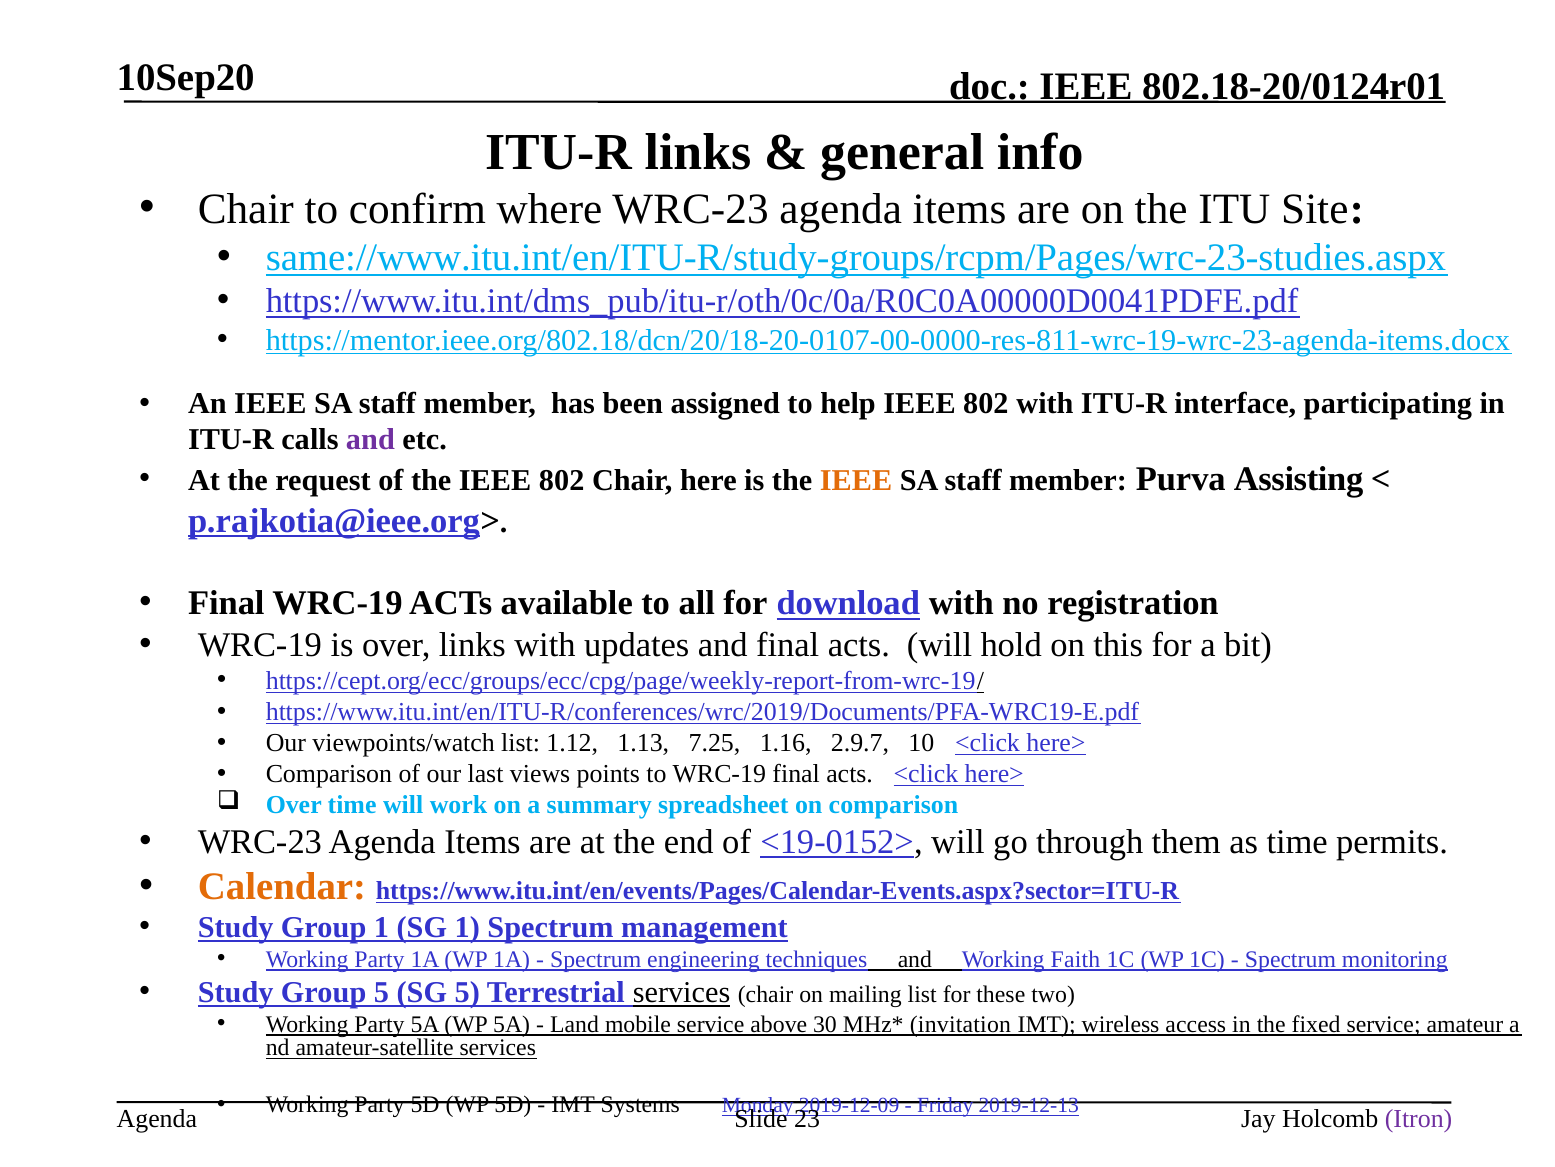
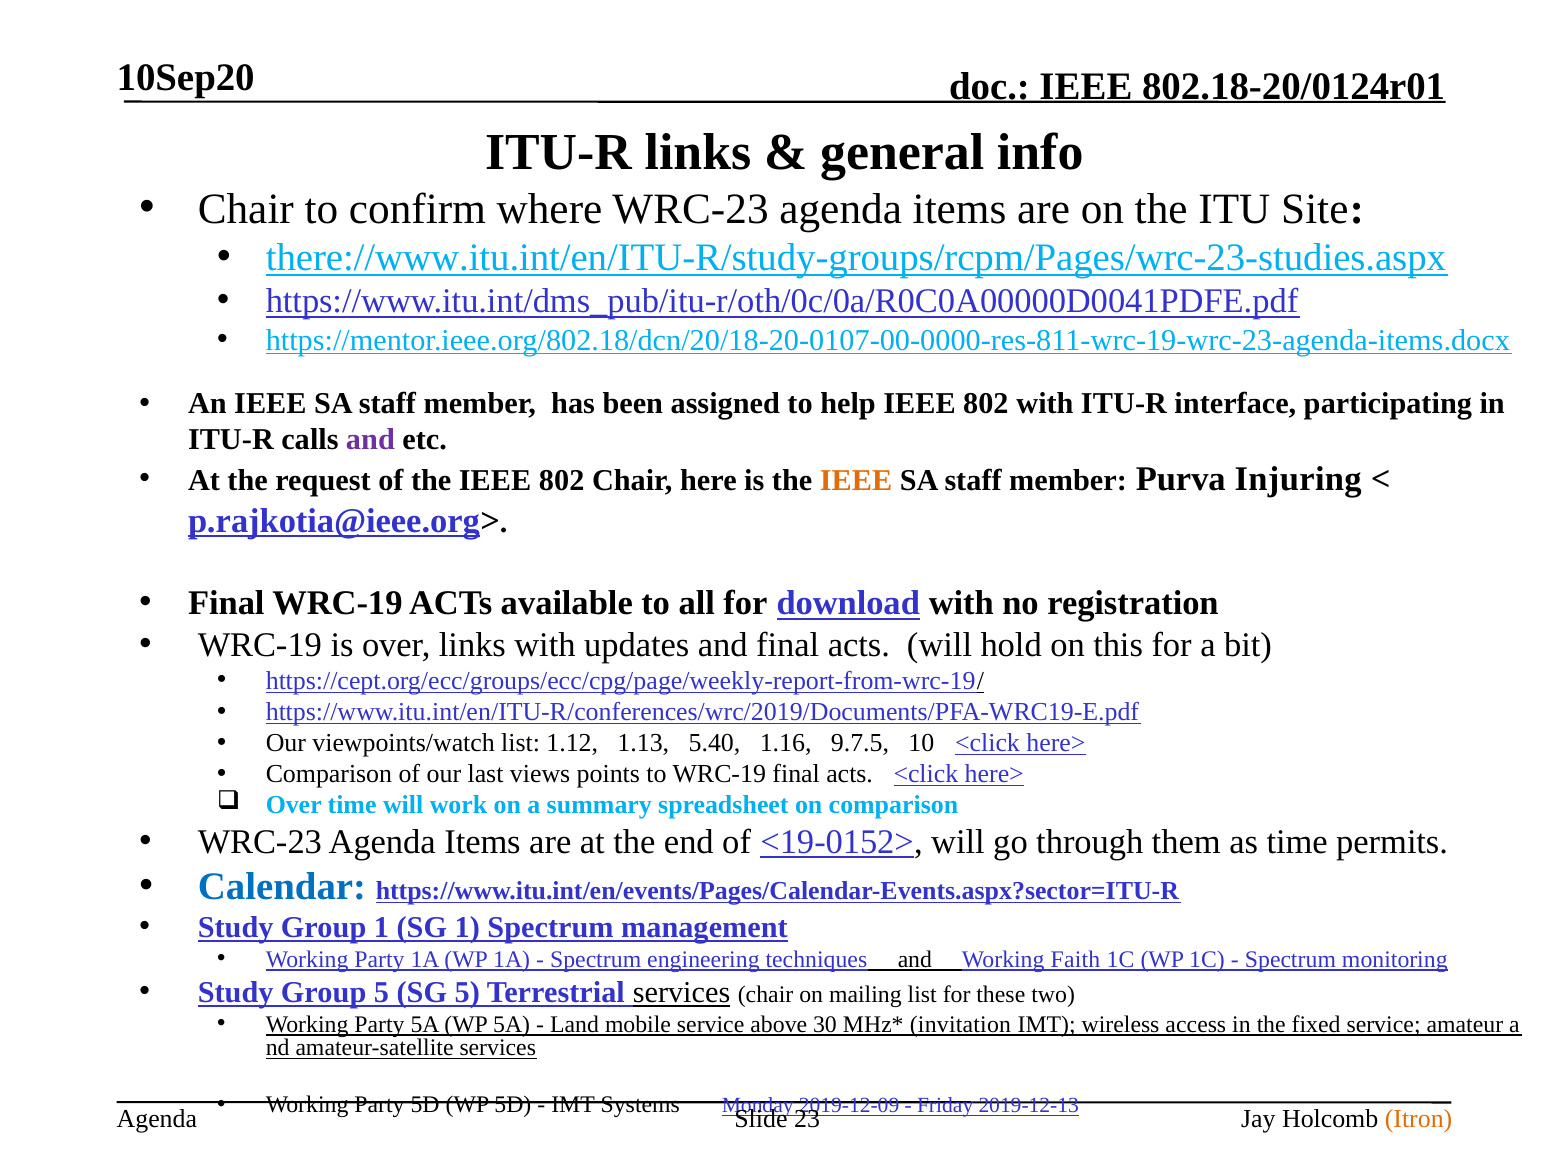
same://www.itu.int/en/ITU-R/study-groups/rcpm/Pages/wrc-23-studies.aspx: same://www.itu.int/en/ITU-R/study-groups/rcpm/Pages/wrc-23-studies.aspx -> there://www.itu.int/en/ITU-R/study-groups/rcpm/Pages/wrc-23-studies.aspx
Assisting: Assisting -> Injuring
7.25: 7.25 -> 5.40
2.9.7: 2.9.7 -> 9.7.5
Calendar colour: orange -> blue
Itron colour: purple -> orange
